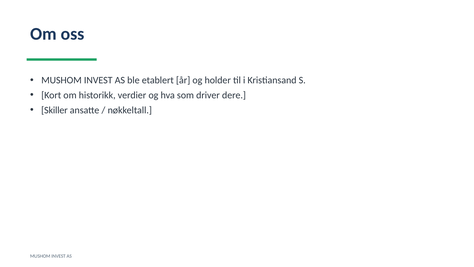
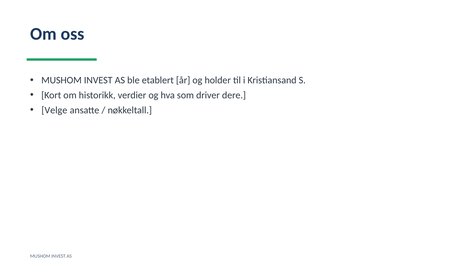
Skiller: Skiller -> Velge
